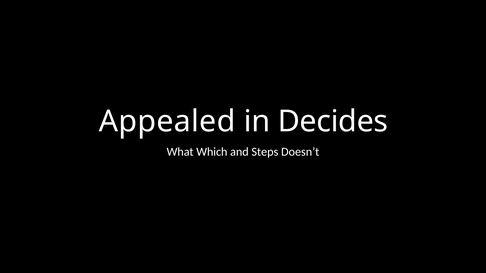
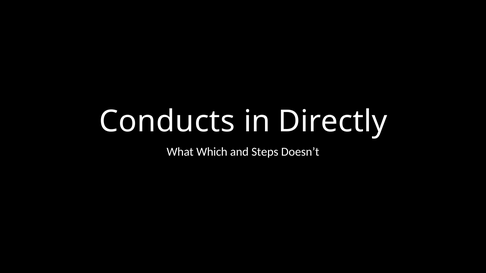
Appealed: Appealed -> Conducts
Decides: Decides -> Directly
